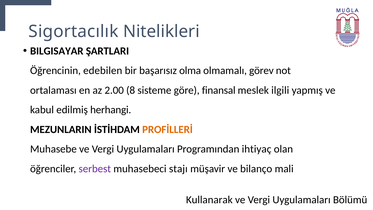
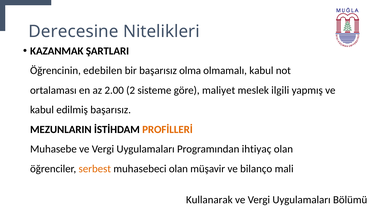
Sigortacılık: Sigortacılık -> Derecesine
BILGISAYAR: BILGISAYAR -> KAZANMAK
olmamalı görev: görev -> kabul
8: 8 -> 2
finansal: finansal -> maliyet
edilmiş herhangi: herhangi -> başarısız
serbest colour: purple -> orange
muhasebeci stajı: stajı -> olan
